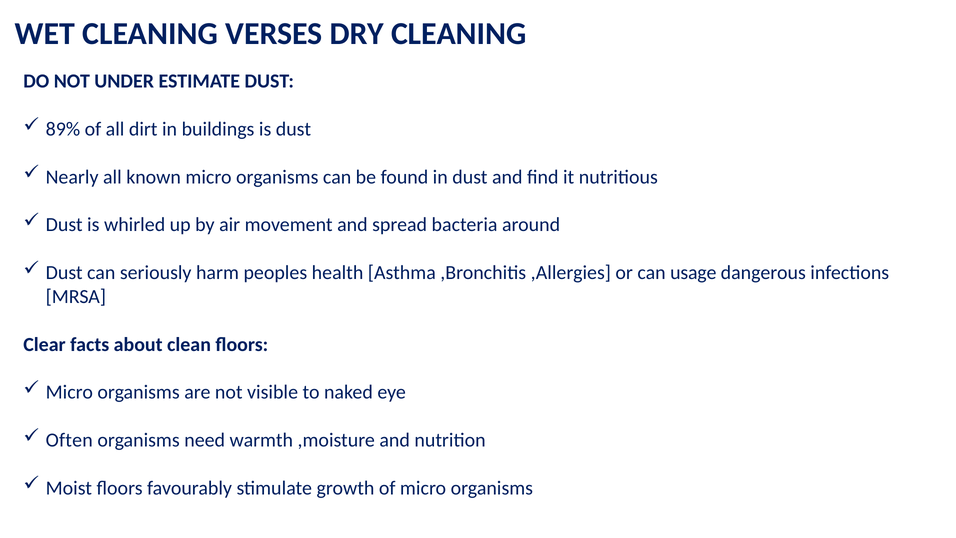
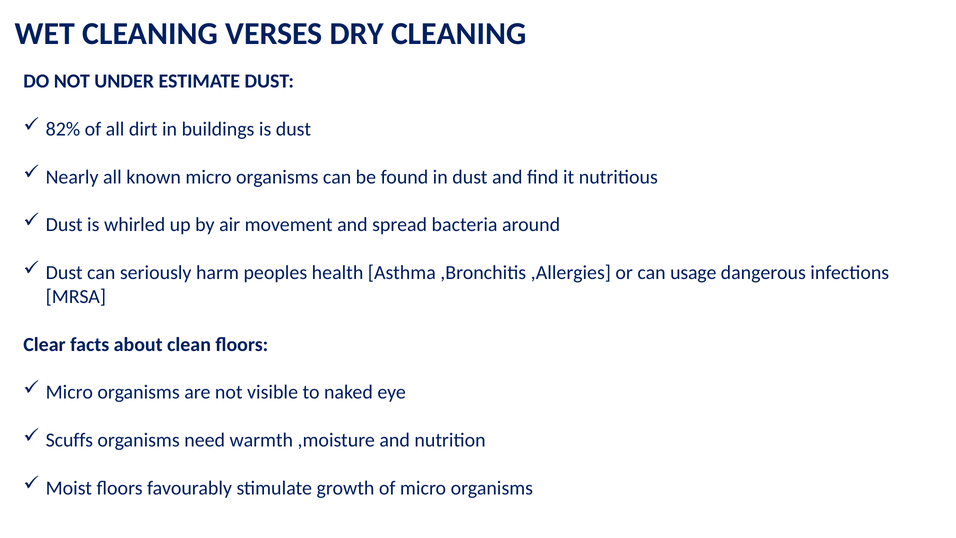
89%: 89% -> 82%
Often: Often -> Scuffs
